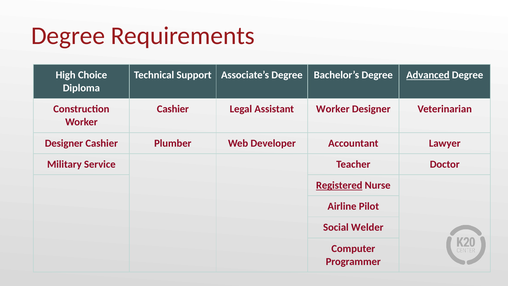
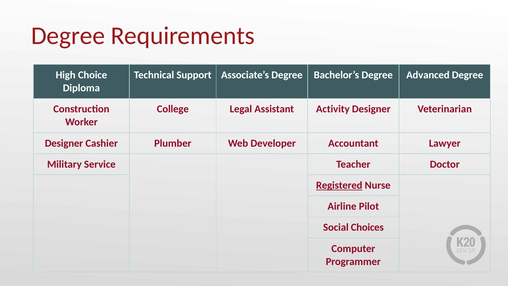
Advanced underline: present -> none
Cashier at (173, 109): Cashier -> College
Assistant Worker: Worker -> Activity
Welder: Welder -> Choices
